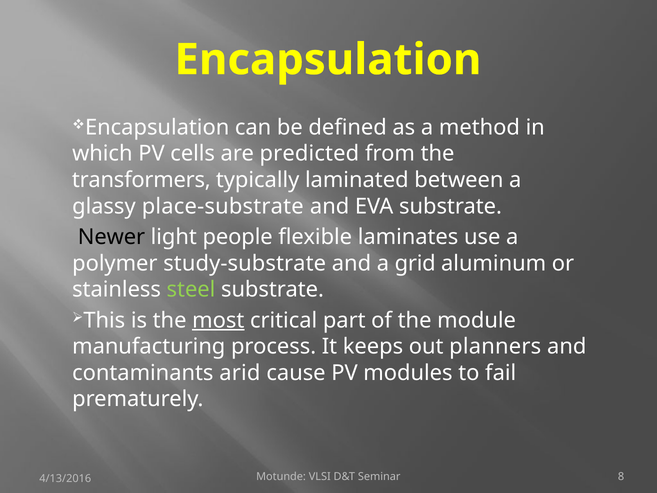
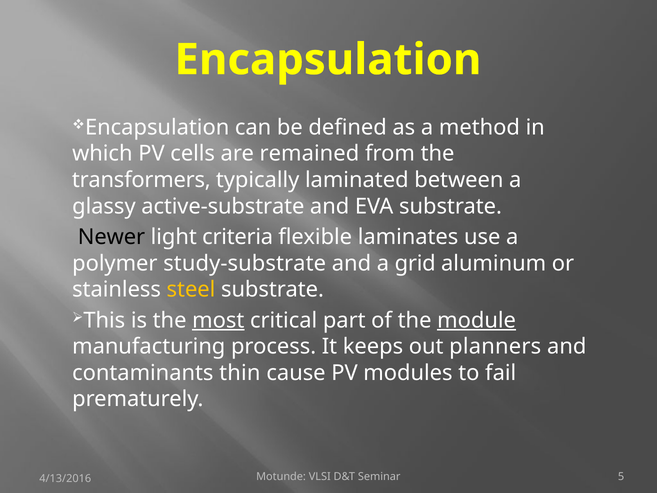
predicted: predicted -> remained
place-substrate: place-substrate -> active-substrate
people: people -> criteria
steel colour: light green -> yellow
module underline: none -> present
arid: arid -> thin
8: 8 -> 5
